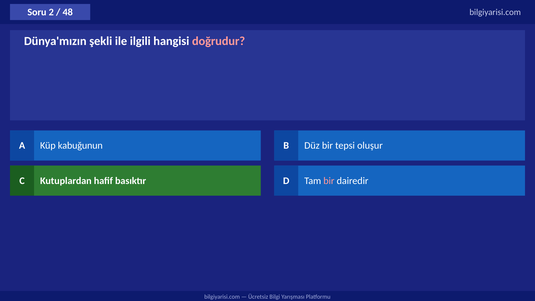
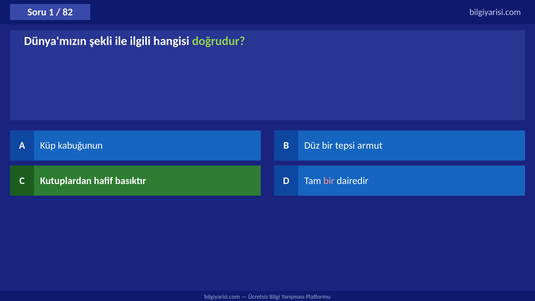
2: 2 -> 1
48: 48 -> 82
doğrudur colour: pink -> light green
oluşur: oluşur -> armut
